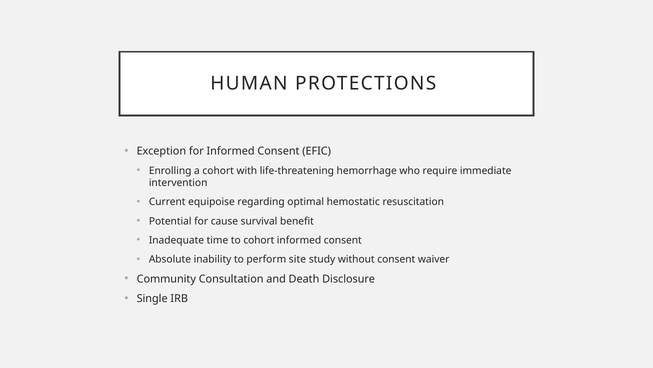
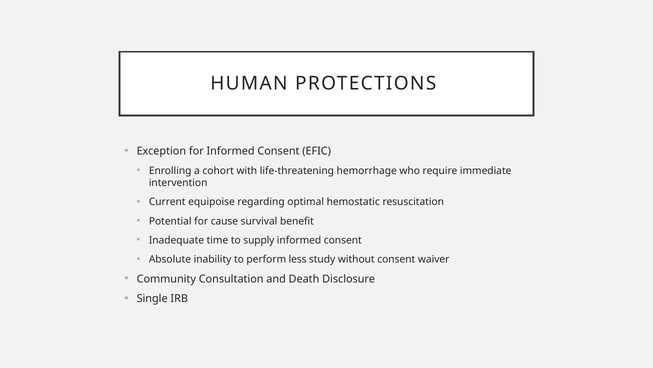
to cohort: cohort -> supply
site: site -> less
